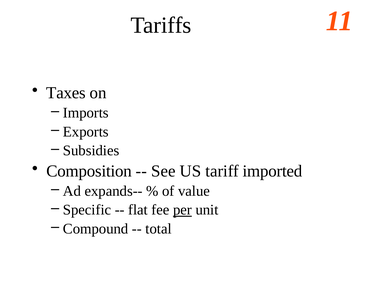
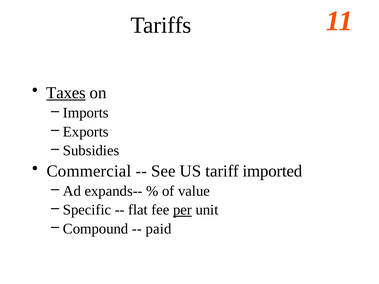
Taxes underline: none -> present
Composition: Composition -> Commercial
total: total -> paid
